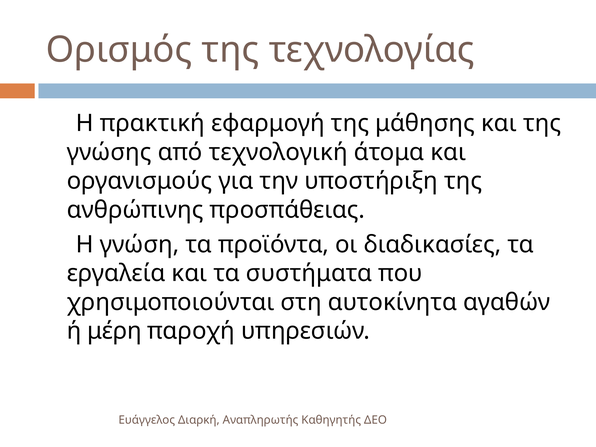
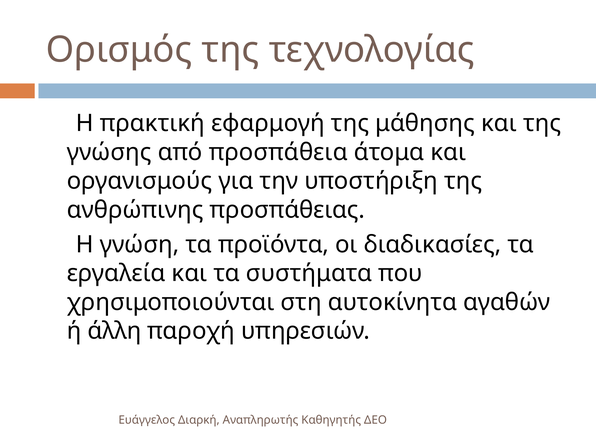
τεχνολογική: τεχνολογική -> προσπάθεια
μέρη: μέρη -> άλλη
